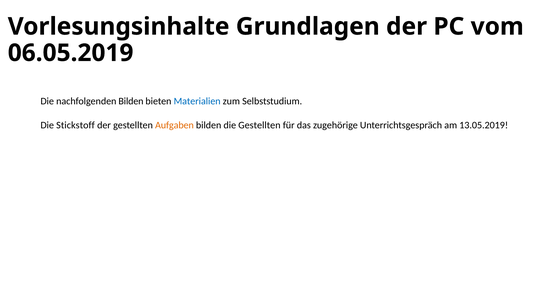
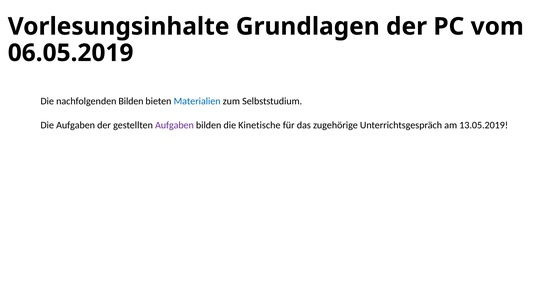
Die Stickstoff: Stickstoff -> Aufgaben
Aufgaben at (174, 125) colour: orange -> purple
die Gestellten: Gestellten -> Kinetische
